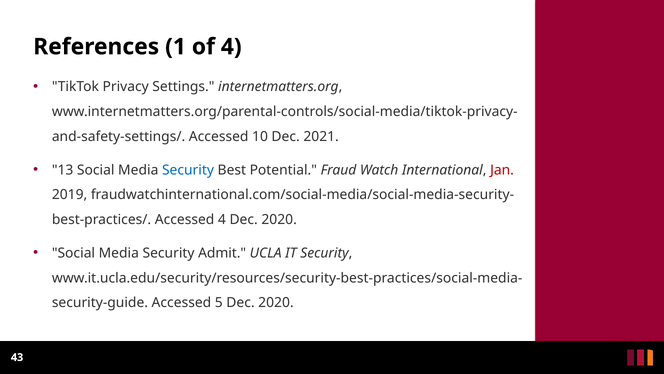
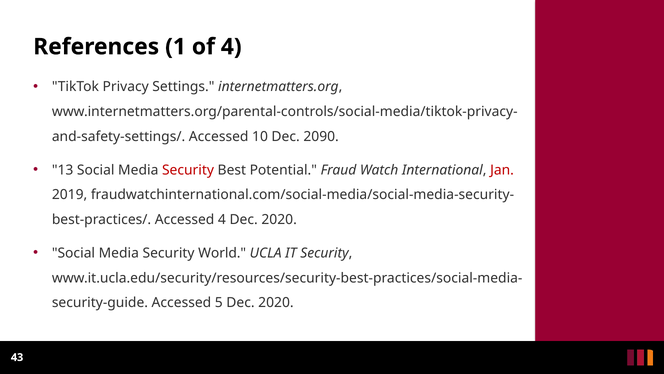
2021: 2021 -> 2090
Security at (188, 170) colour: blue -> red
Admit: Admit -> World
